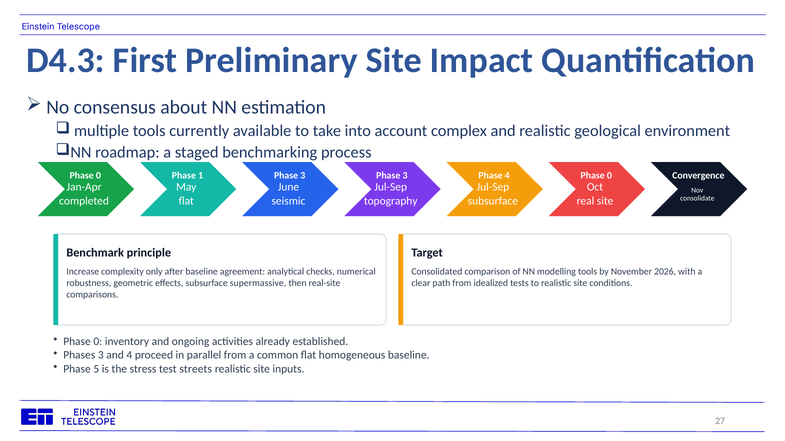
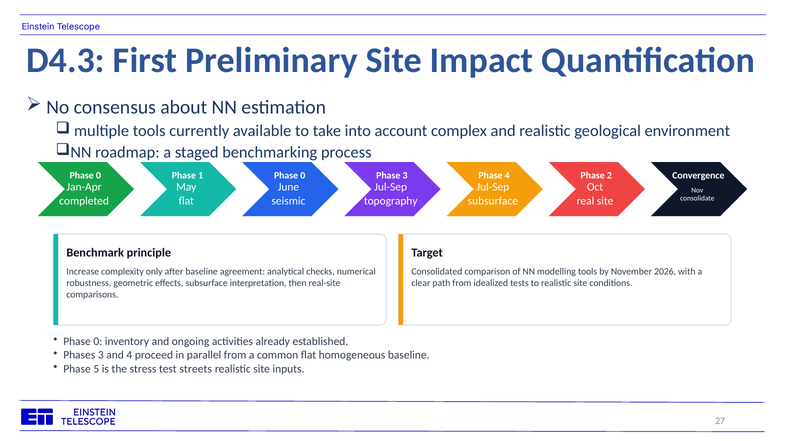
3 at (303, 176): 3 -> 0
0 at (609, 176): 0 -> 2
supermassive: supermassive -> interpretation
